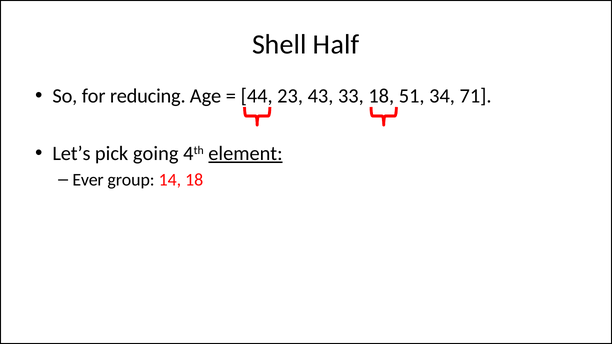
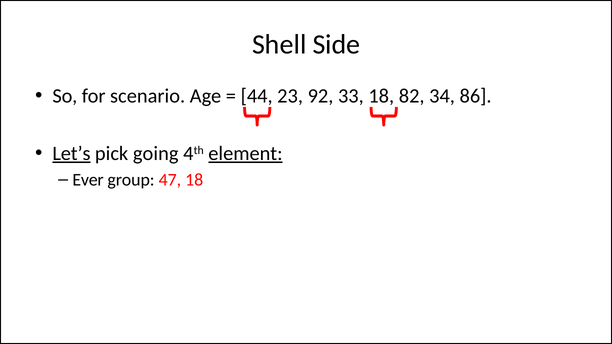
Half: Half -> Side
reducing: reducing -> scenario
43: 43 -> 92
51: 51 -> 82
71: 71 -> 86
Let’s underline: none -> present
14: 14 -> 47
